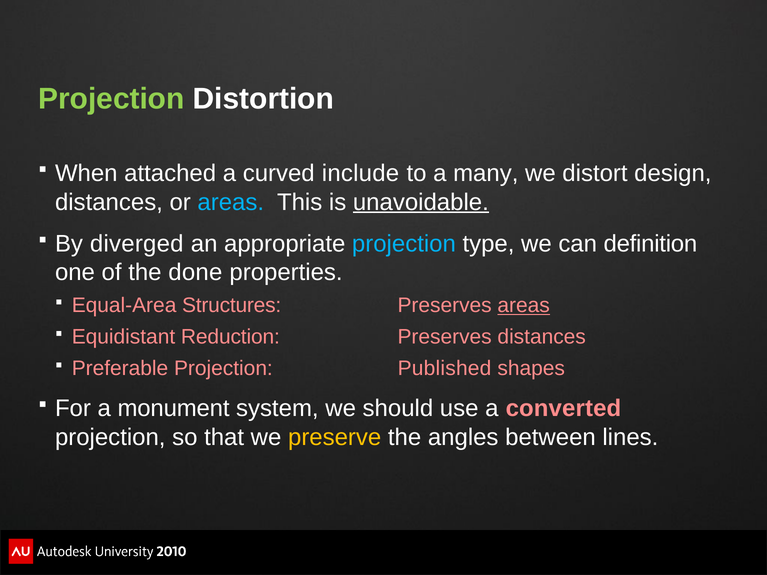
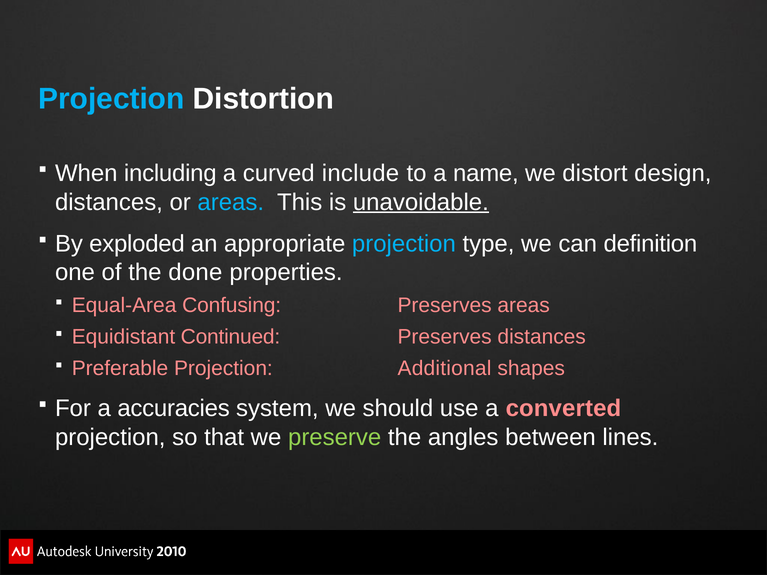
Projection at (111, 99) colour: light green -> light blue
attached: attached -> including
many: many -> name
diverged: diverged -> exploded
Structures: Structures -> Confusing
areas at (524, 306) underline: present -> none
Reduction: Reduction -> Continued
Published: Published -> Additional
monument: monument -> accuracies
preserve colour: yellow -> light green
